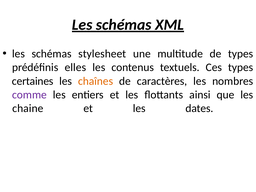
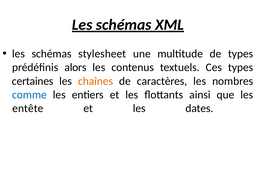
elles: elles -> alors
comme colour: purple -> blue
chaine: chaine -> entête
